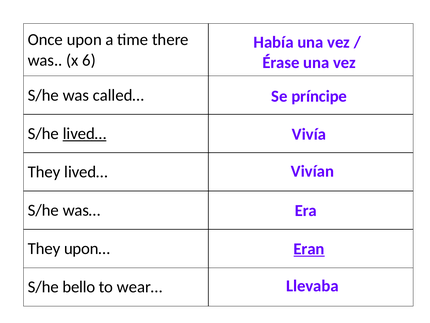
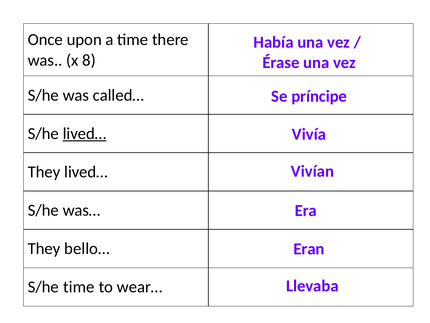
6: 6 -> 8
upon…: upon… -> bello…
Eran underline: present -> none
S/he bello: bello -> time
